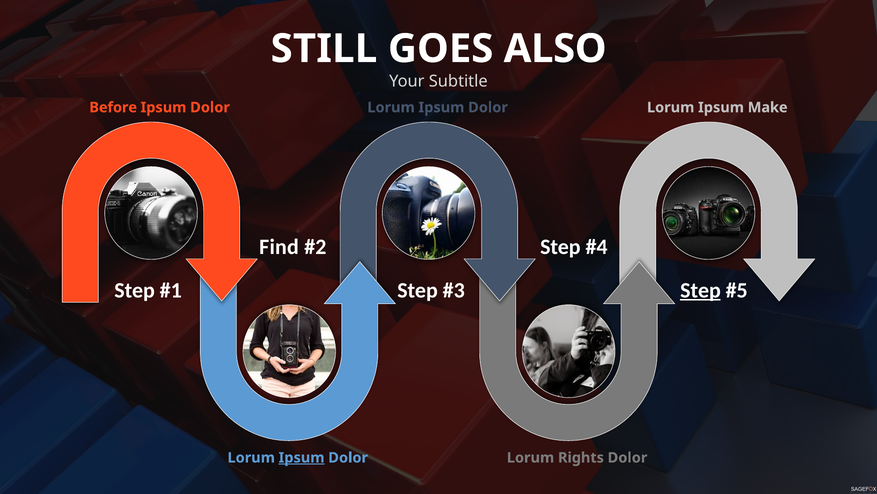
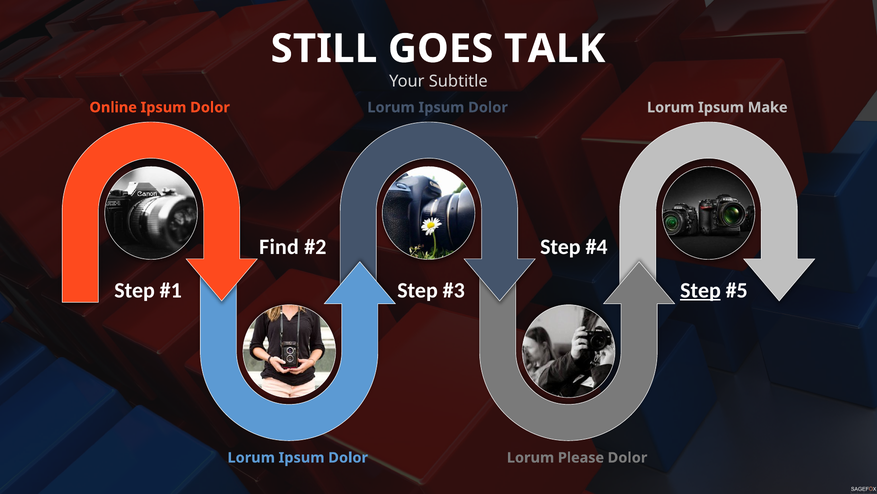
ALSO: ALSO -> TALK
Before: Before -> Online
Ipsum at (302, 457) underline: present -> none
Rights: Rights -> Please
